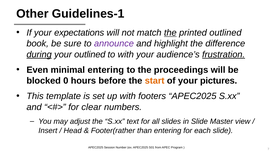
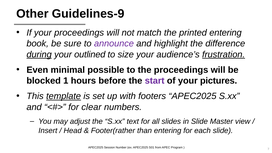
Guidelines-1: Guidelines-1 -> Guidelines-9
your expectations: expectations -> proceedings
the at (170, 33) underline: present -> none
printed outlined: outlined -> entering
to with: with -> size
minimal entering: entering -> possible
0: 0 -> 1
start colour: orange -> purple
template underline: none -> present
